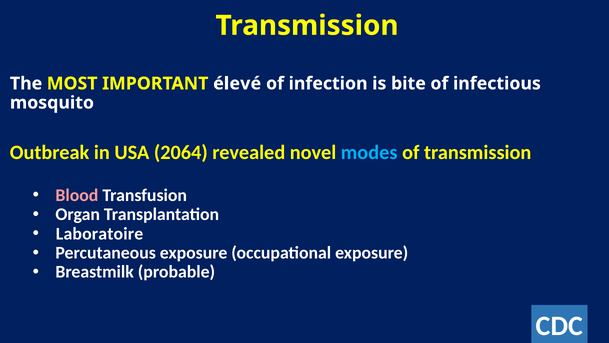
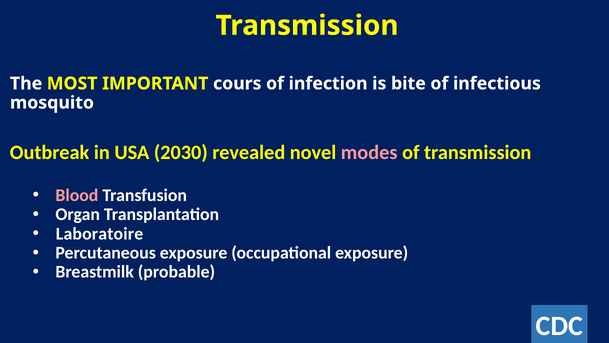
élevé: élevé -> cours
2064: 2064 -> 2030
modes colour: light blue -> pink
